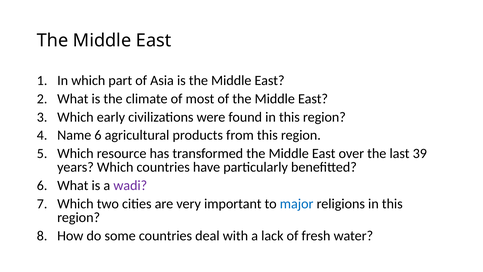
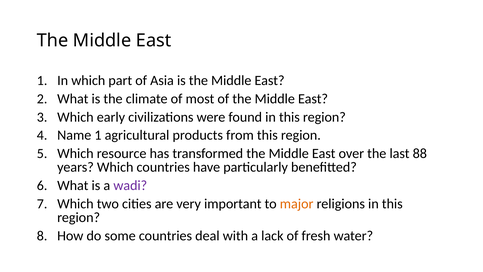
Name 6: 6 -> 1
39: 39 -> 88
major colour: blue -> orange
